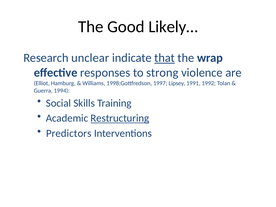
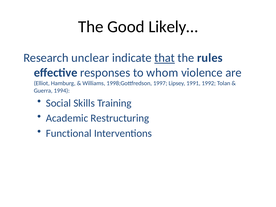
wrap: wrap -> rules
strong: strong -> whom
Restructuring underline: present -> none
Predictors: Predictors -> Functional
